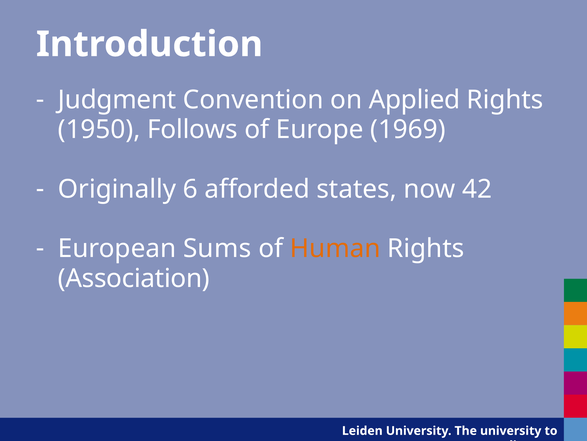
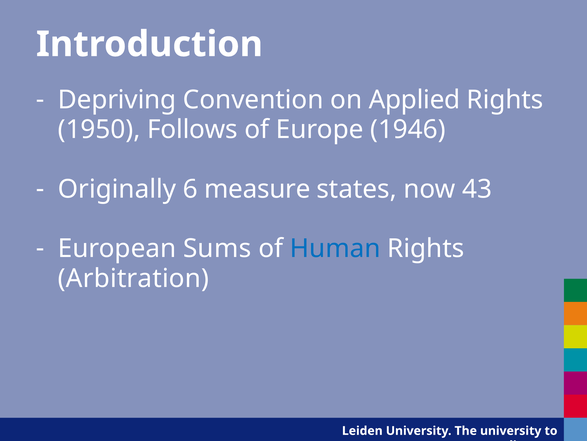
Judgment: Judgment -> Depriving
1969: 1969 -> 1946
afforded: afforded -> measure
42: 42 -> 43
Human colour: orange -> blue
Association: Association -> Arbitration
